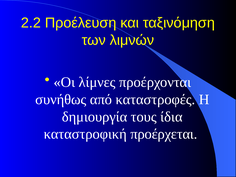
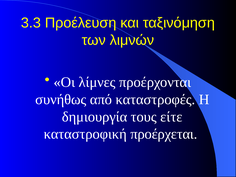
2.2: 2.2 -> 3.3
ίδια: ίδια -> είτε
